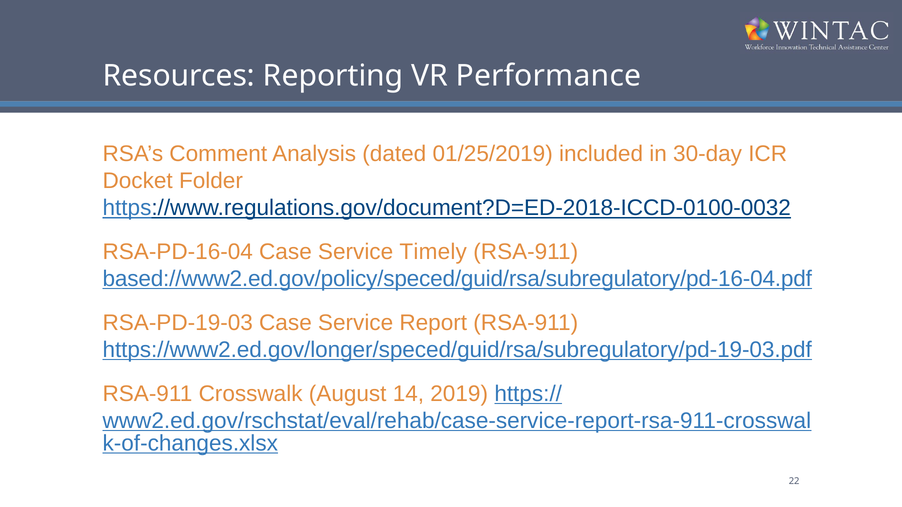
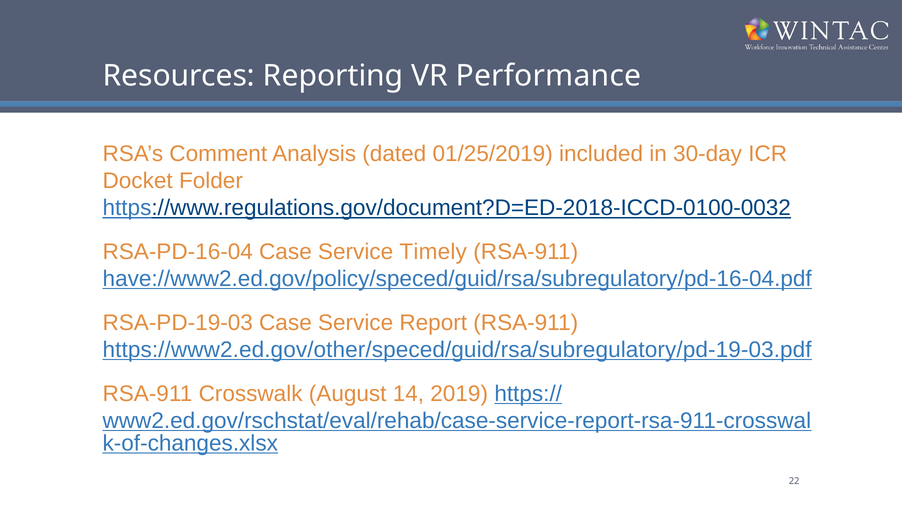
based://www2.ed.gov/policy/speced/guid/rsa/subregulatory/pd-16-04.pdf: based://www2.ed.gov/policy/speced/guid/rsa/subregulatory/pd-16-04.pdf -> have://www2.ed.gov/policy/speced/guid/rsa/subregulatory/pd-16-04.pdf
https://www2.ed.gov/longer/speced/guid/rsa/subregulatory/pd-19-03.pdf: https://www2.ed.gov/longer/speced/guid/rsa/subregulatory/pd-19-03.pdf -> https://www2.ed.gov/other/speced/guid/rsa/subregulatory/pd-19-03.pdf
